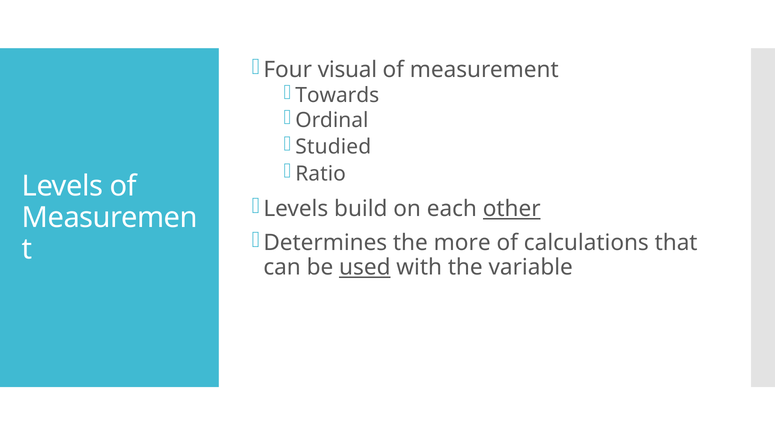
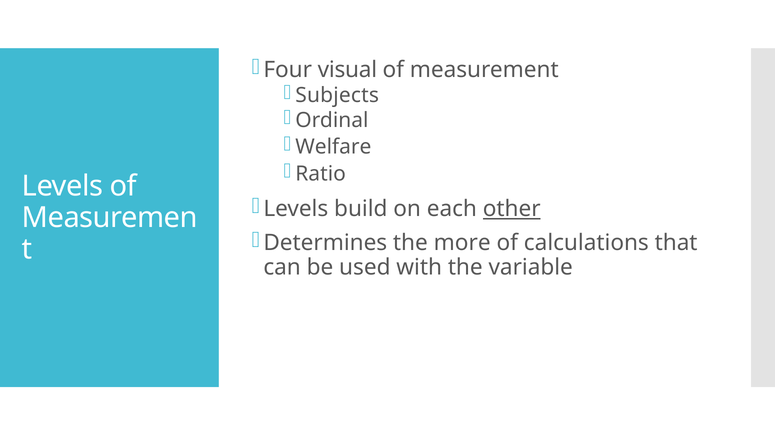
Towards: Towards -> Subjects
Studied: Studied -> Welfare
used underline: present -> none
